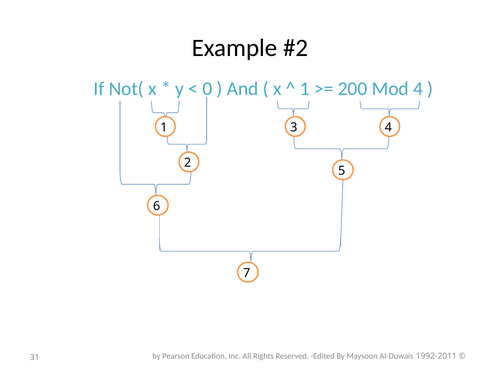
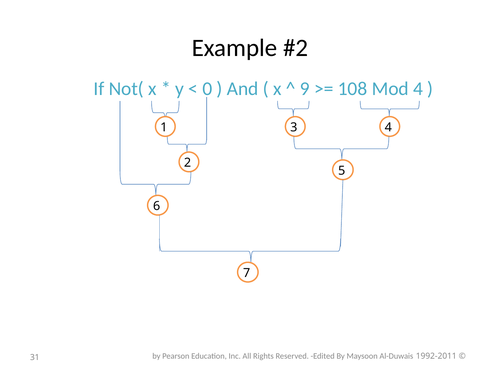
1 at (305, 89): 1 -> 9
200: 200 -> 108
